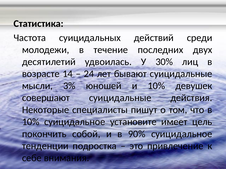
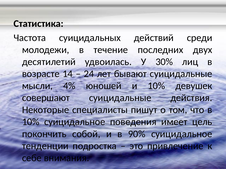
3%: 3% -> 4%
установите: установите -> поведения
